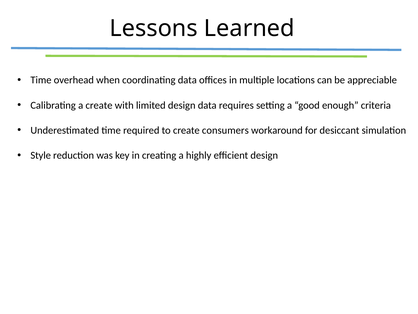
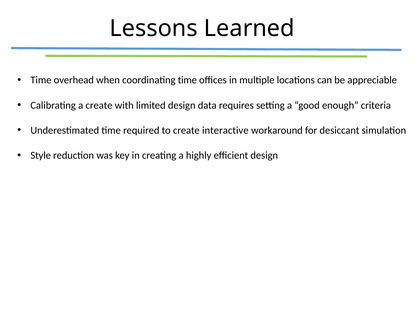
coordinating data: data -> time
consumers: consumers -> interactive
